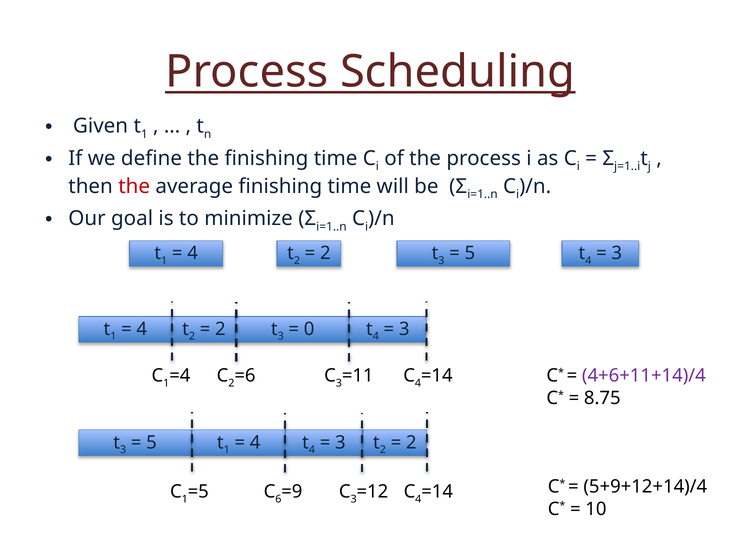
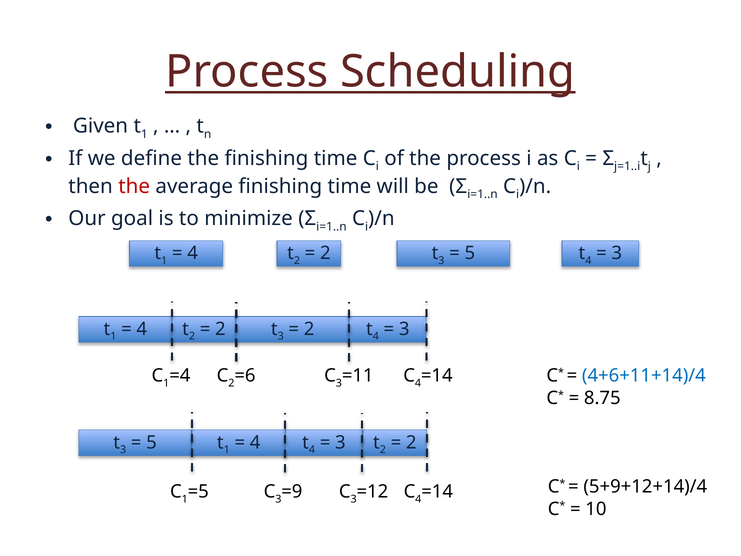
0 at (309, 329): 0 -> 2
4+6+11+14)/4 colour: purple -> blue
6 at (278, 499): 6 -> 3
